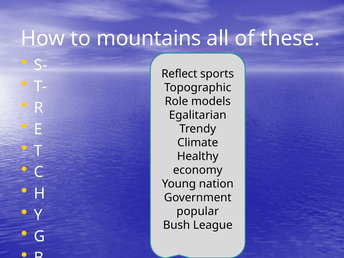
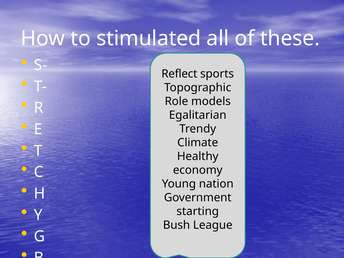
mountains: mountains -> stimulated
popular: popular -> starting
